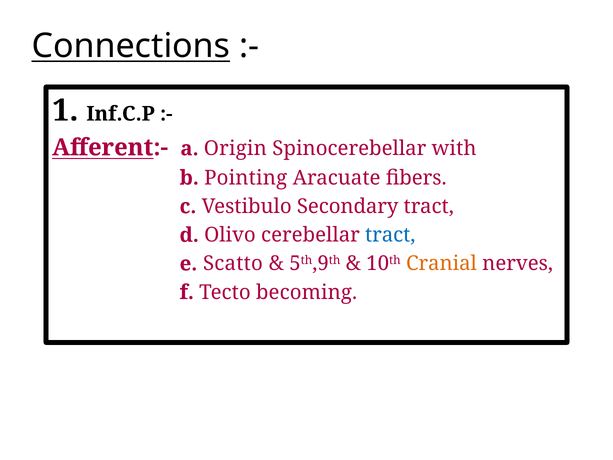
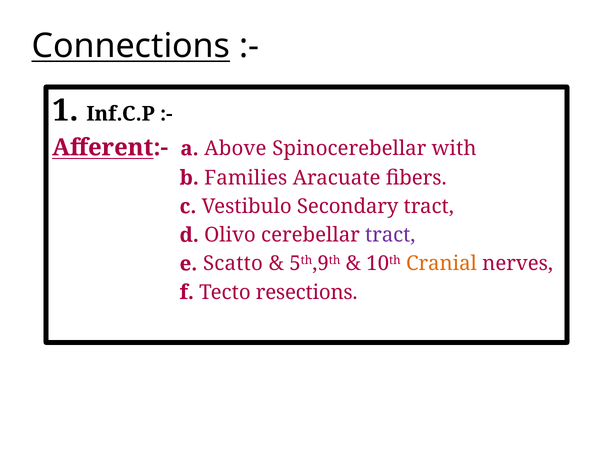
Origin: Origin -> Above
Pointing: Pointing -> Families
tract at (390, 235) colour: blue -> purple
becoming: becoming -> resections
